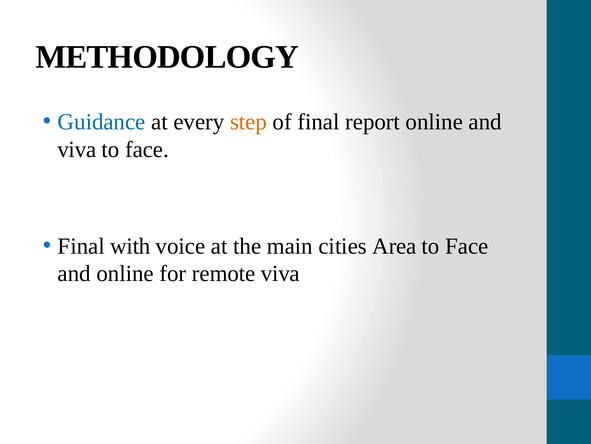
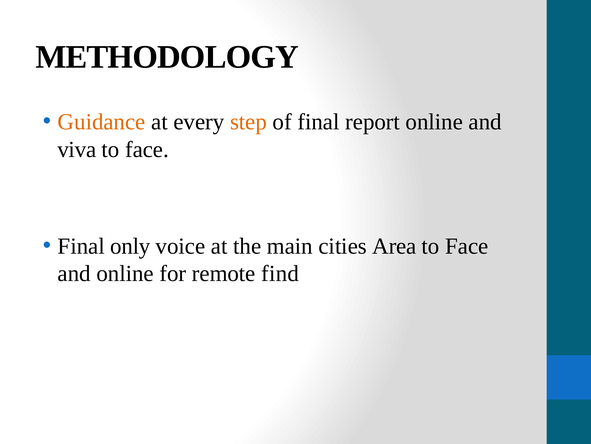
Guidance colour: blue -> orange
with: with -> only
remote viva: viva -> find
